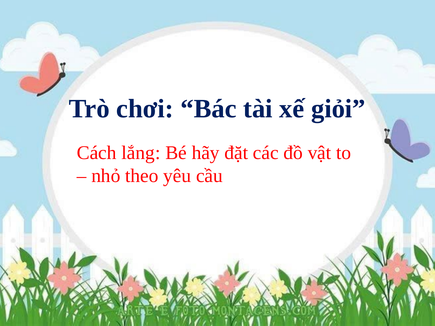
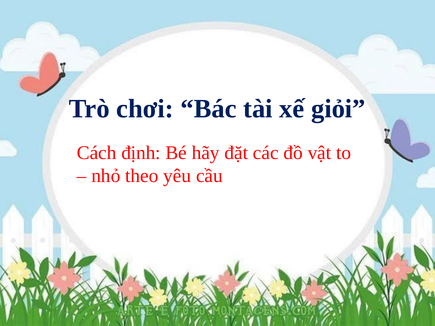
lắng: lắng -> định
